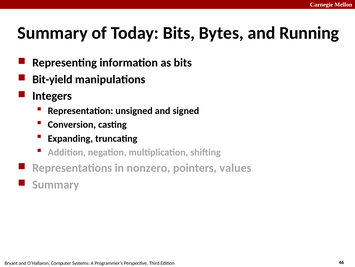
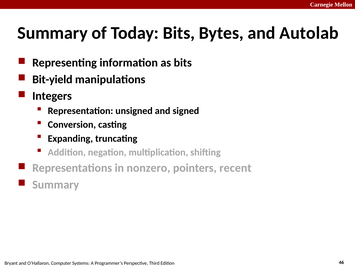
Running: Running -> Autolab
values: values -> recent
